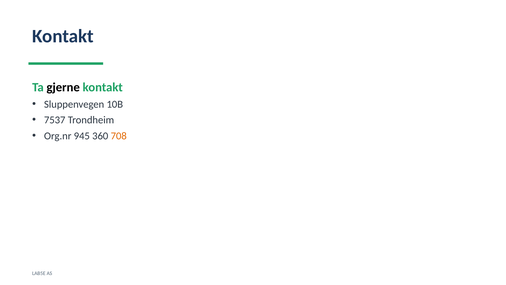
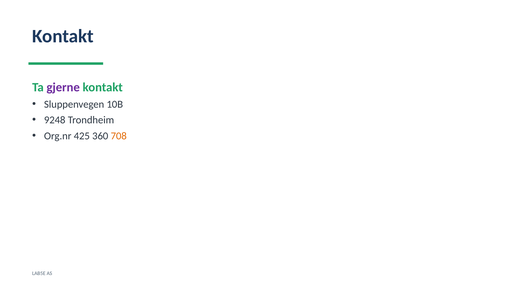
gjerne colour: black -> purple
7537: 7537 -> 9248
945: 945 -> 425
